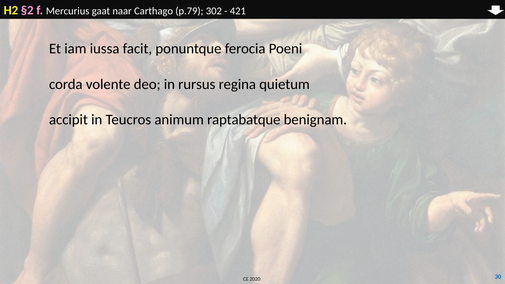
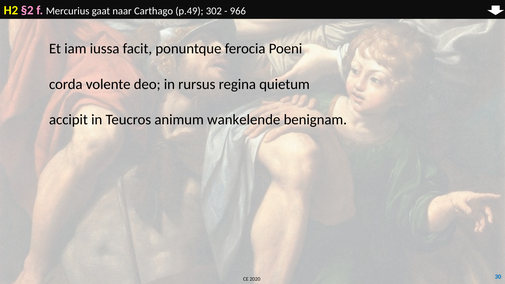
p.79: p.79 -> p.49
421: 421 -> 966
raptabatque: raptabatque -> wankelende
